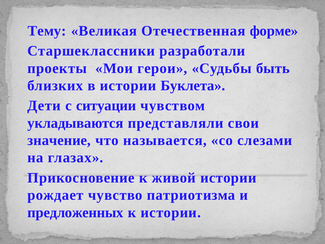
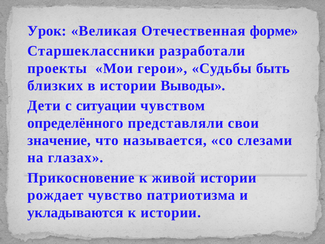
Тему: Тему -> Урок
Буклета: Буклета -> Выводы
укладываются: укладываются -> определённого
предложенных: предложенных -> укладываются
